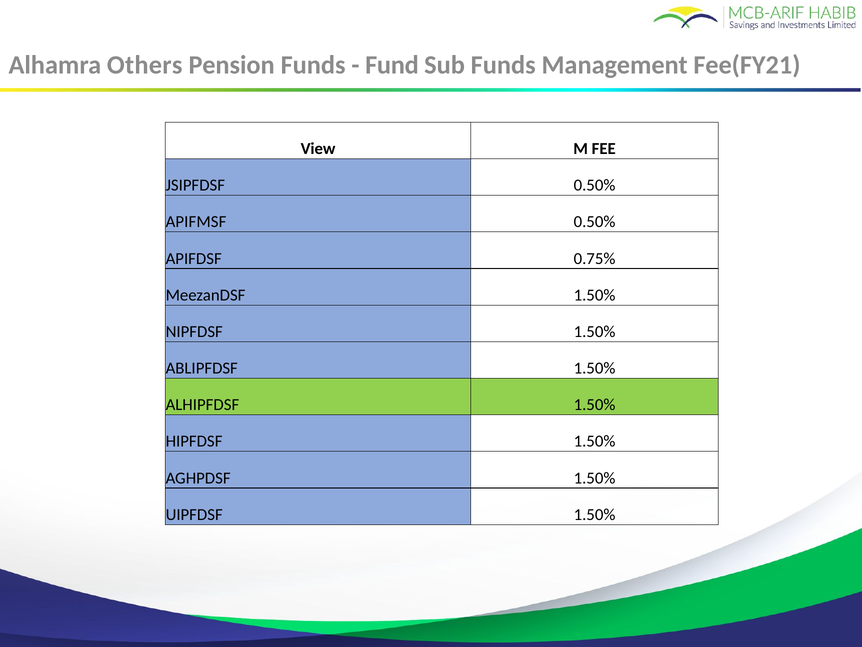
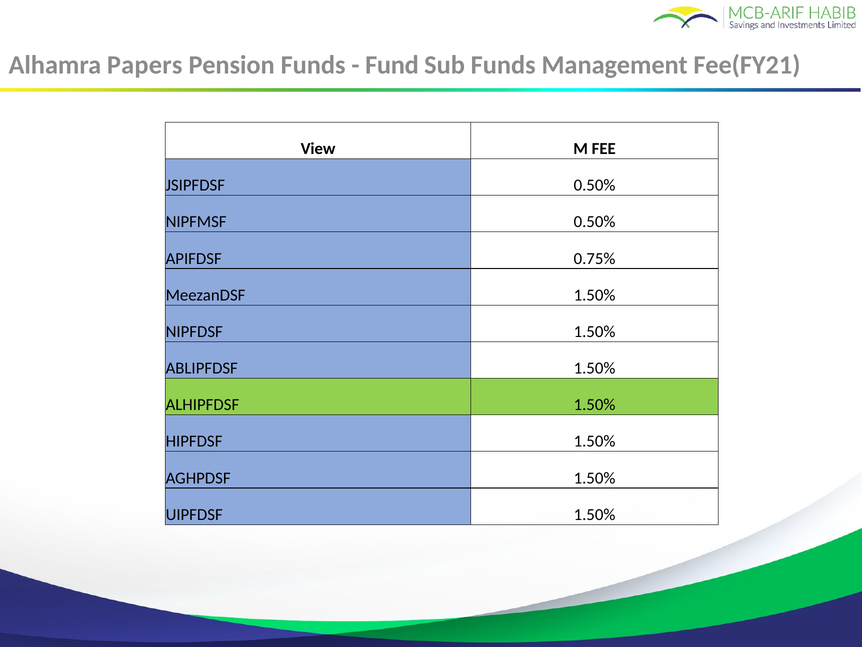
Others: Others -> Papers
APIFMSF: APIFMSF -> NIPFMSF
